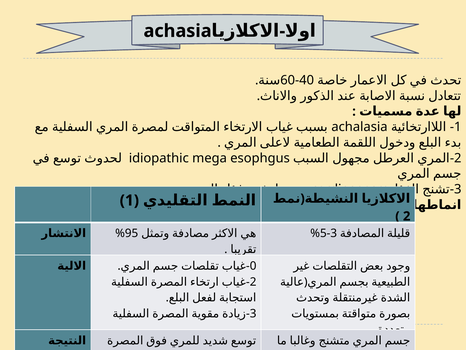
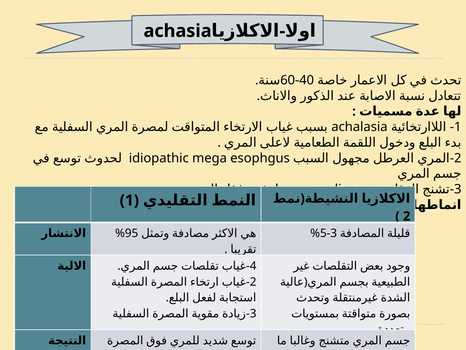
0: 0 -> 4
